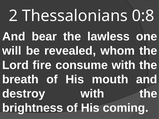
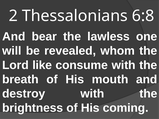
0:8: 0:8 -> 6:8
fire: fire -> like
